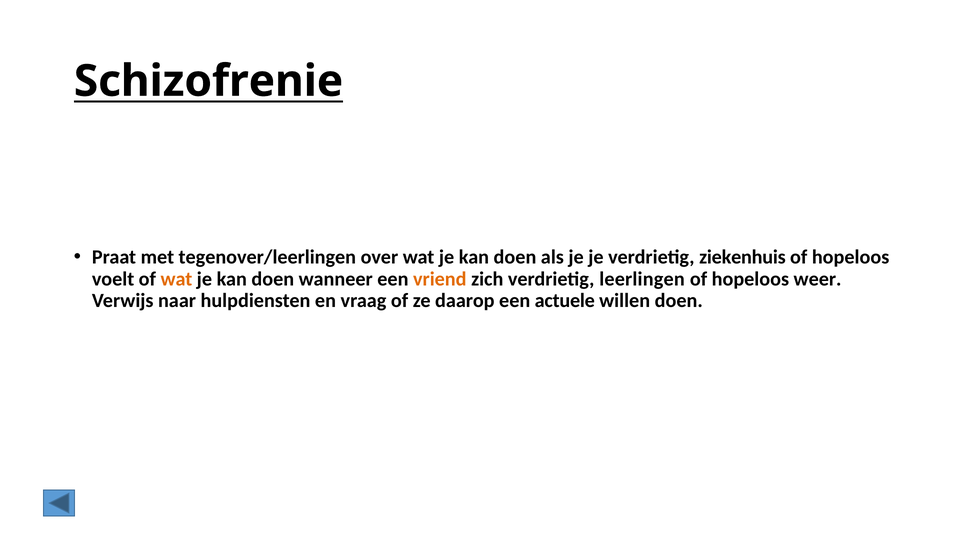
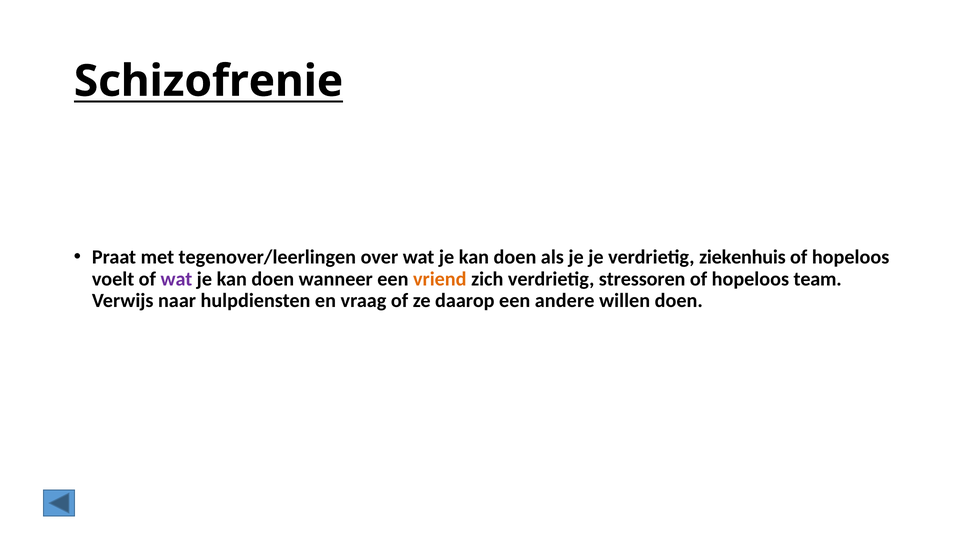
wat at (176, 279) colour: orange -> purple
leerlingen: leerlingen -> stressoren
weer: weer -> team
actuele: actuele -> andere
